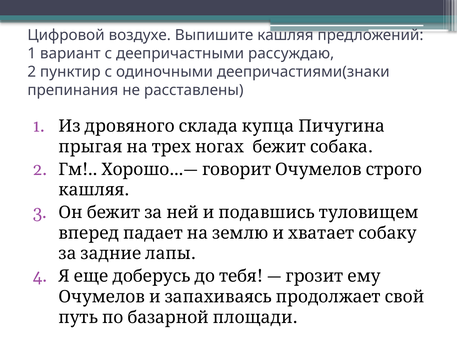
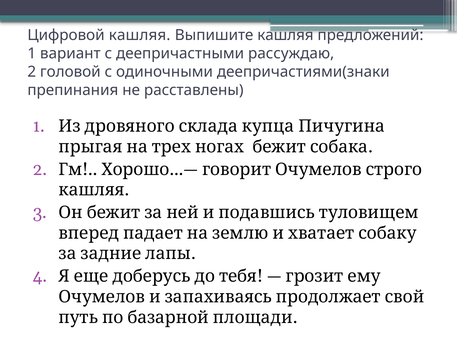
Цифровой воздухе: воздухе -> кашляя
пунктир: пунктир -> головой
